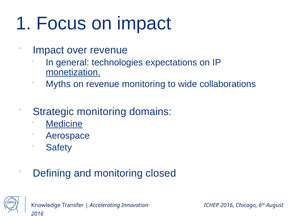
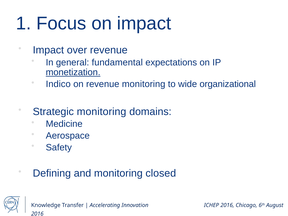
technologies: technologies -> fundamental
Myths: Myths -> Indico
collaborations: collaborations -> organizational
Medicine underline: present -> none
